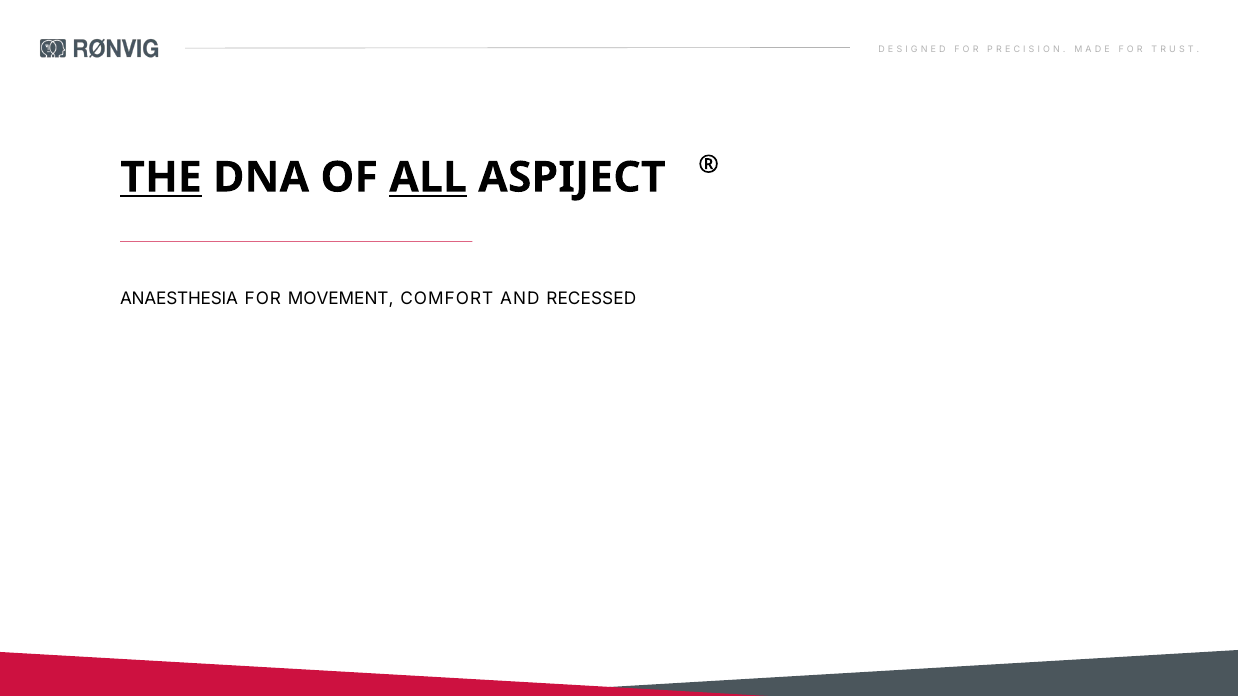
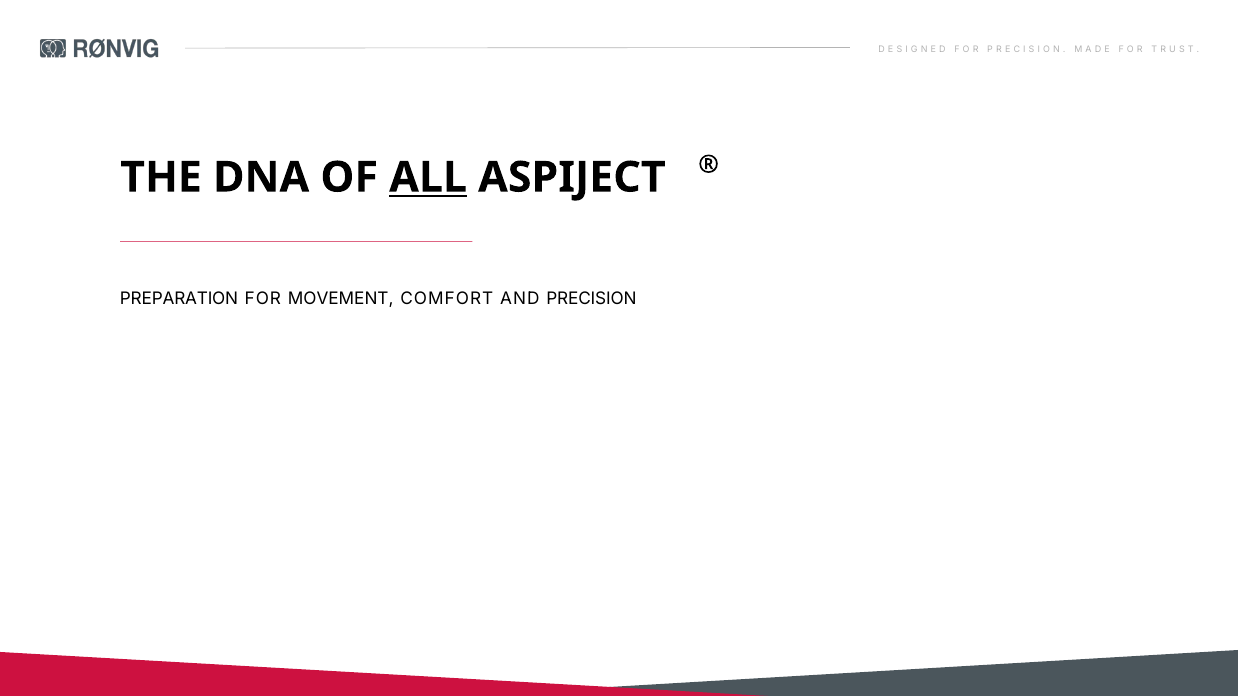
THE underline: present -> none
ANAESTHESIA: ANAESTHESIA -> PREPARATION
RECESSED: RECESSED -> PRECISION
